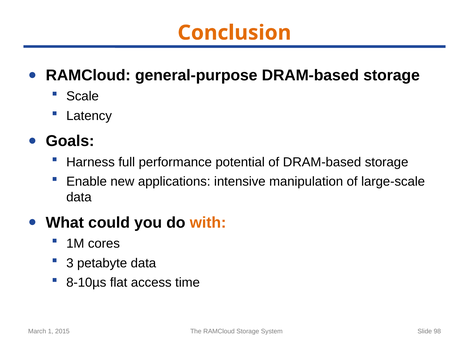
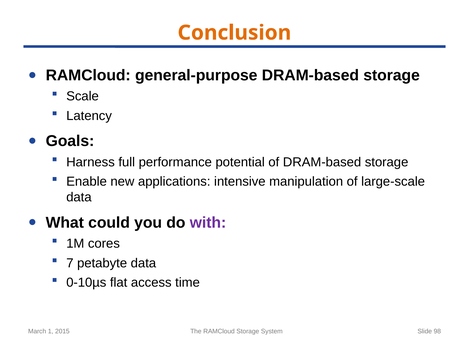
with colour: orange -> purple
3: 3 -> 7
8-10µs: 8-10µs -> 0-10µs
